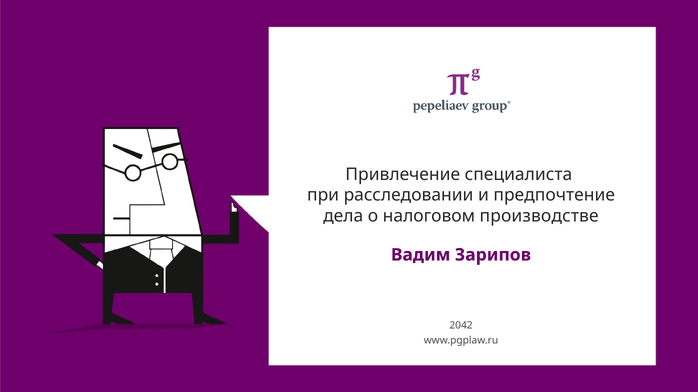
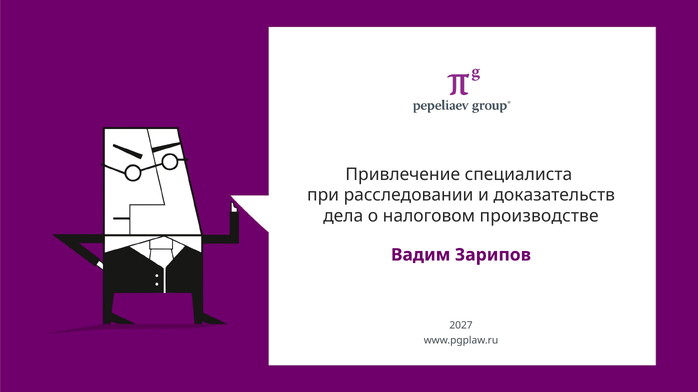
предпочтение: предпочтение -> доказательств
2042: 2042 -> 2027
